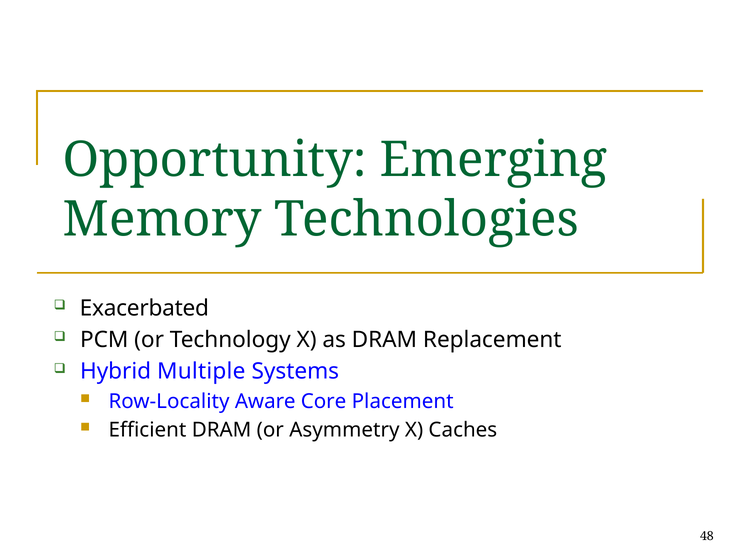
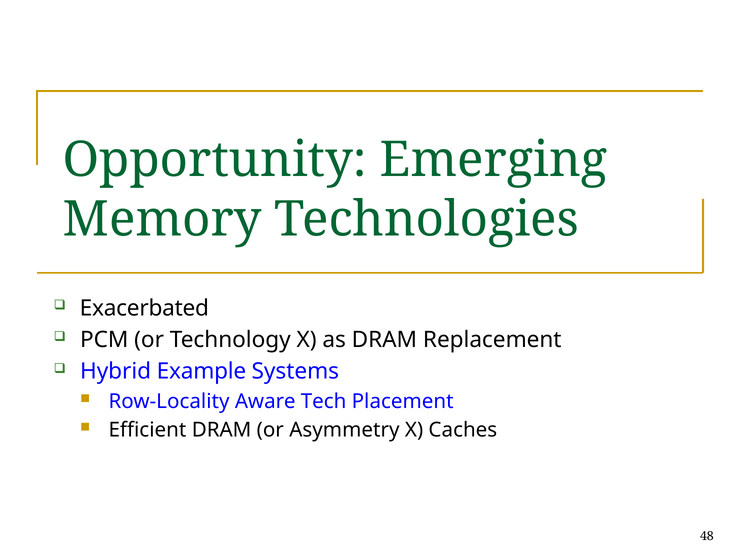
Multiple: Multiple -> Example
Core: Core -> Tech
